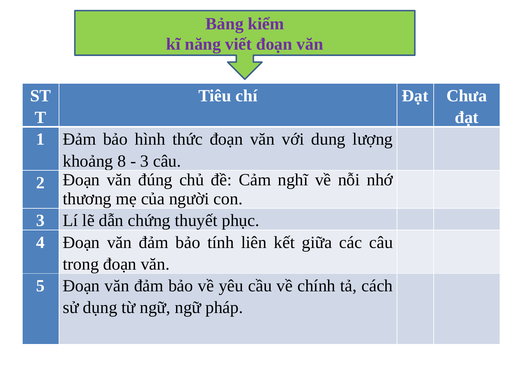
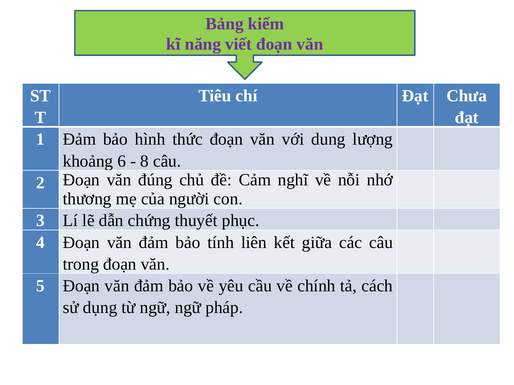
8: 8 -> 6
3 at (145, 161): 3 -> 8
